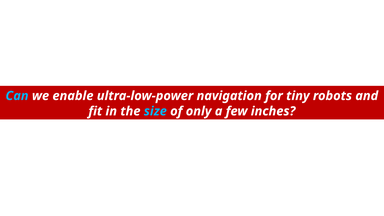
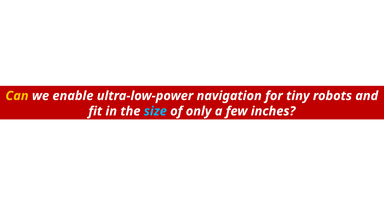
Can colour: light blue -> yellow
